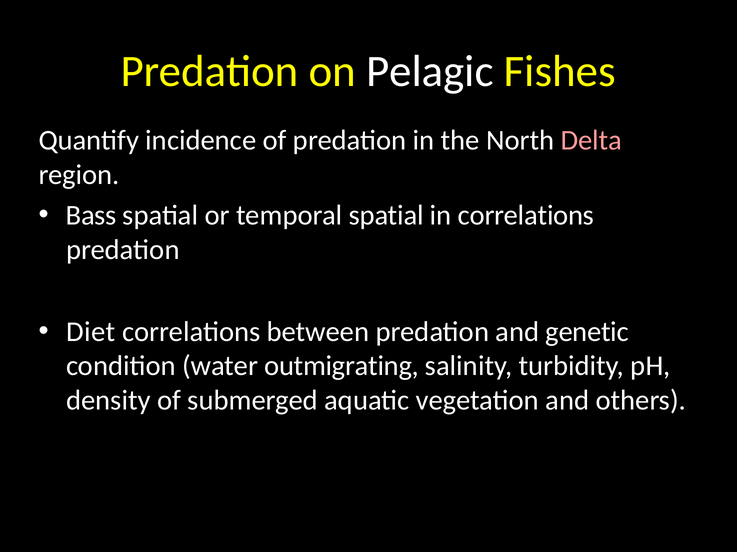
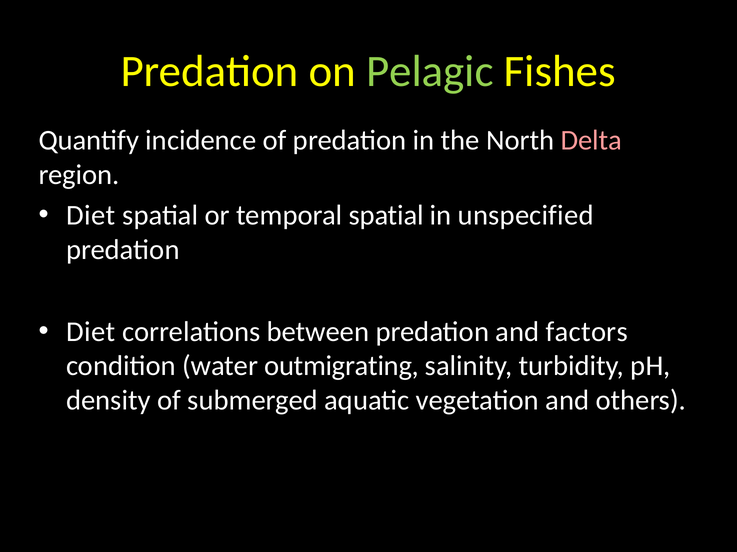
Pelagic colour: white -> light green
Bass at (91, 216): Bass -> Diet
in correlations: correlations -> unspecified
genetic: genetic -> factors
